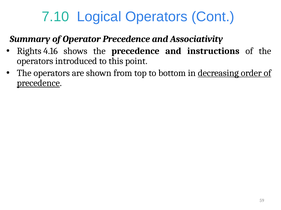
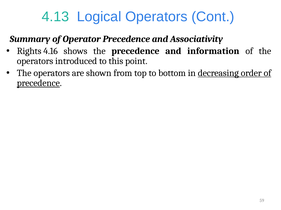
7.10: 7.10 -> 4.13
instructions: instructions -> information
